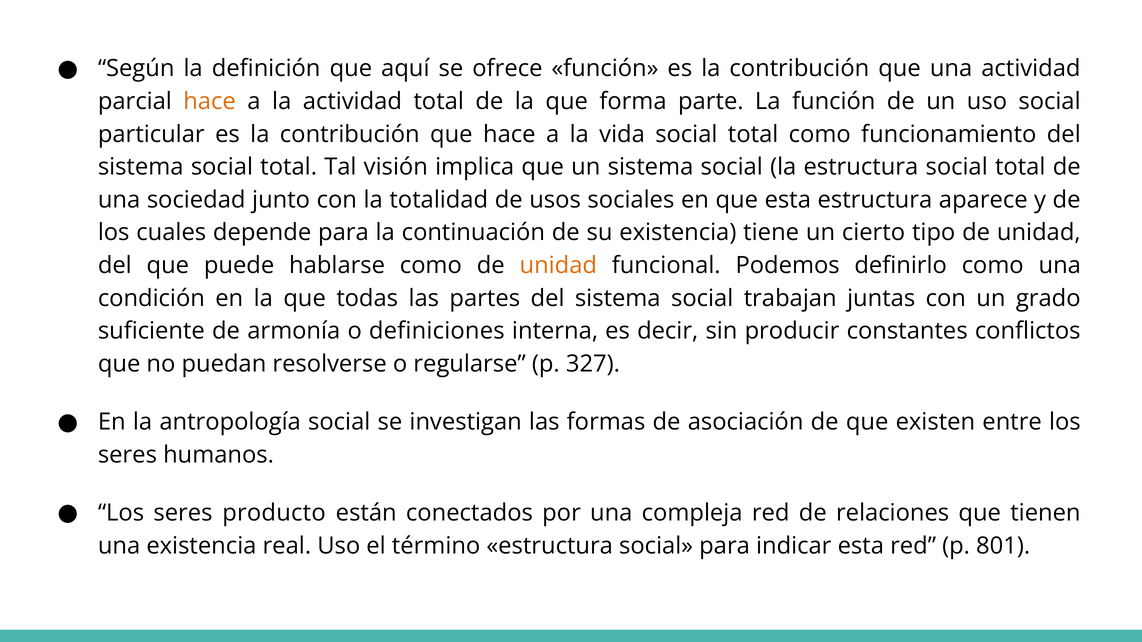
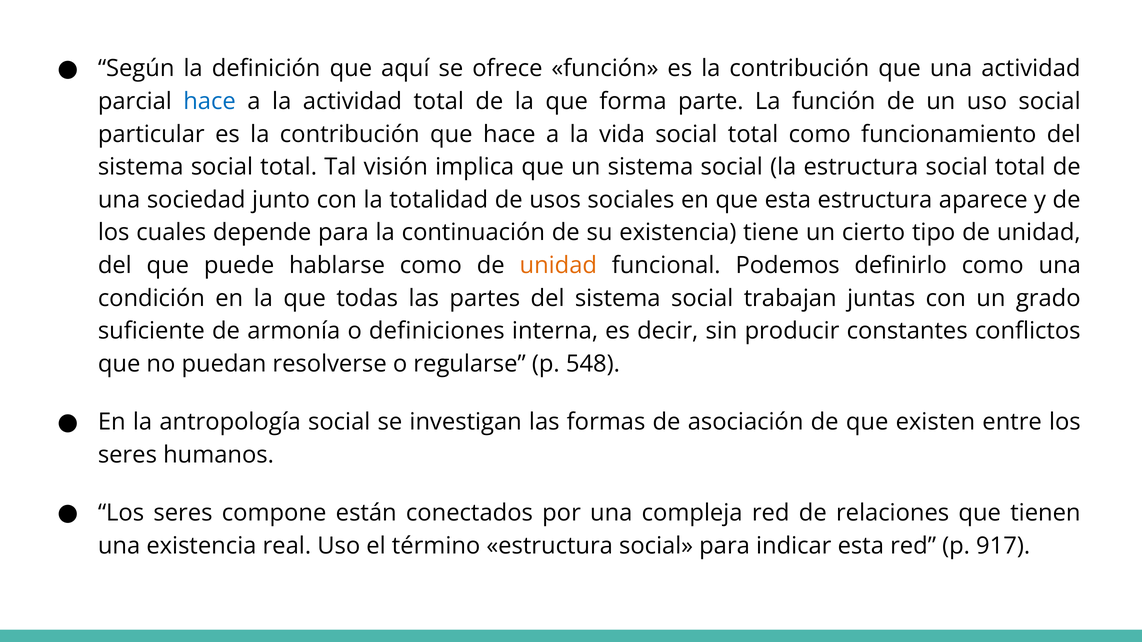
hace at (210, 101) colour: orange -> blue
327: 327 -> 548
producto: producto -> compone
801: 801 -> 917
